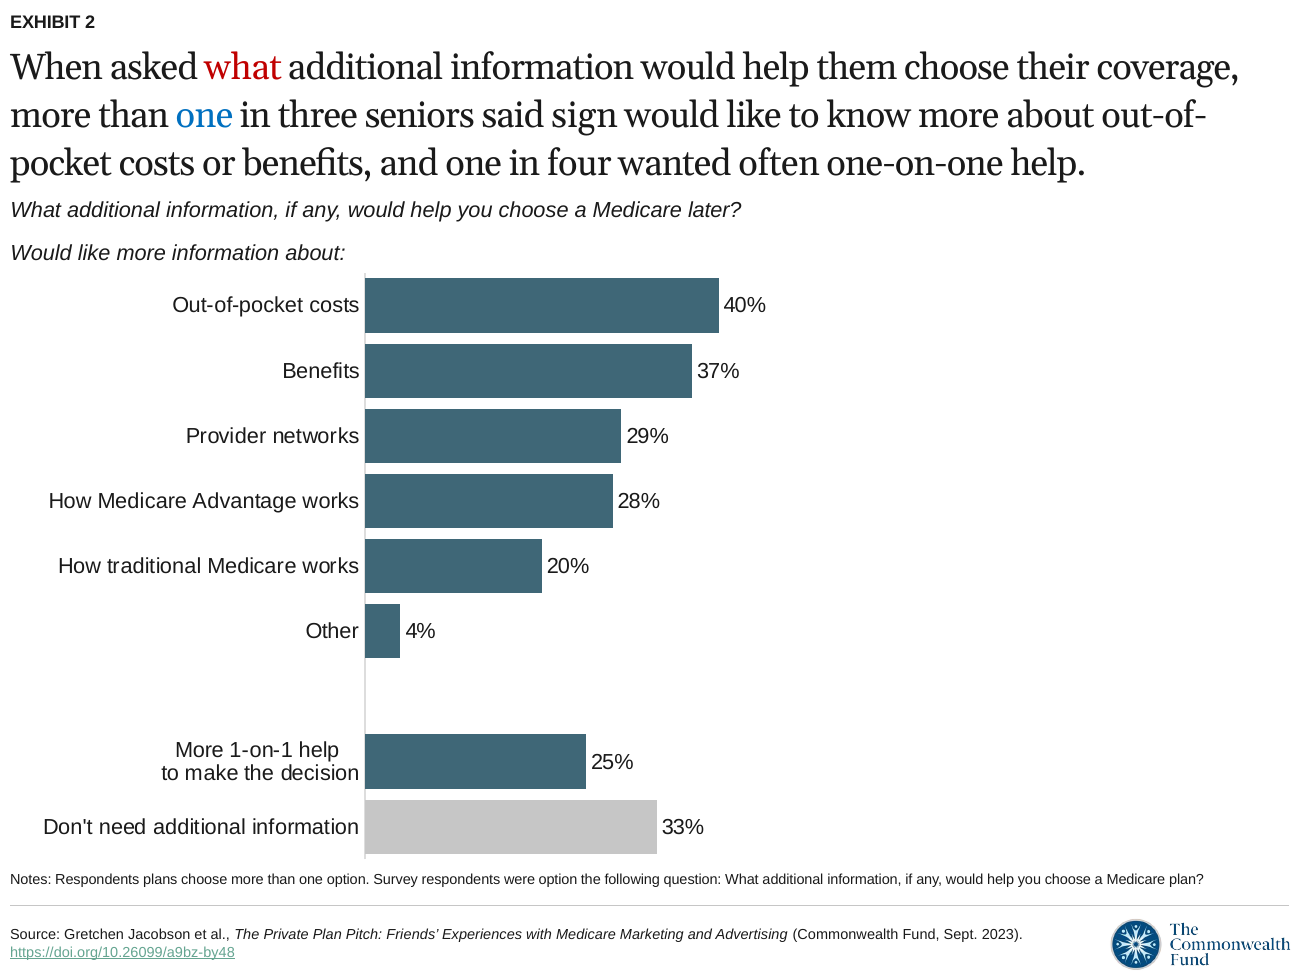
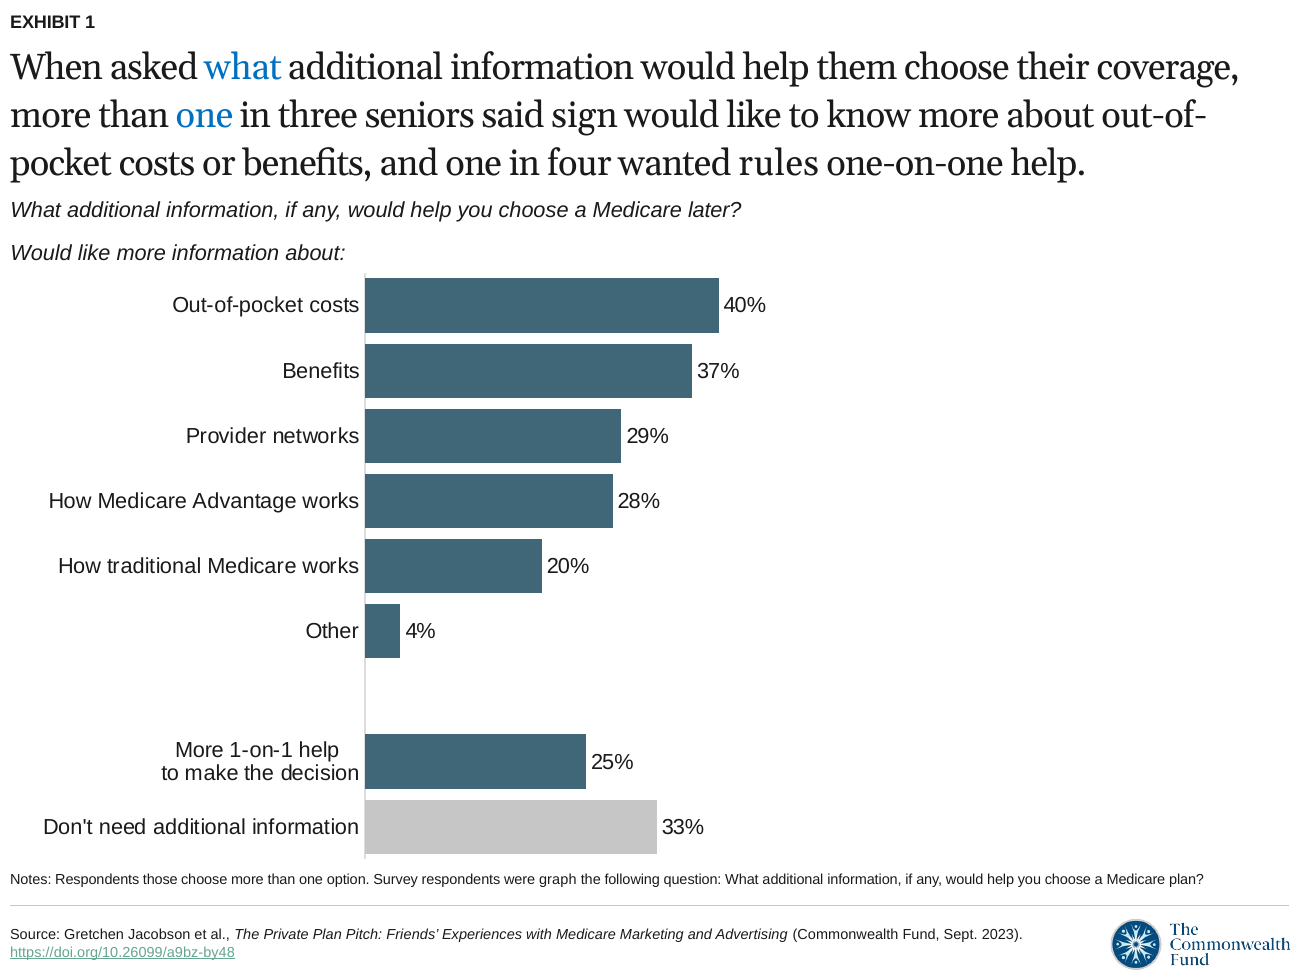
2: 2 -> 1
what at (243, 68) colour: red -> blue
often: often -> rules
plans: plans -> those
were option: option -> graph
